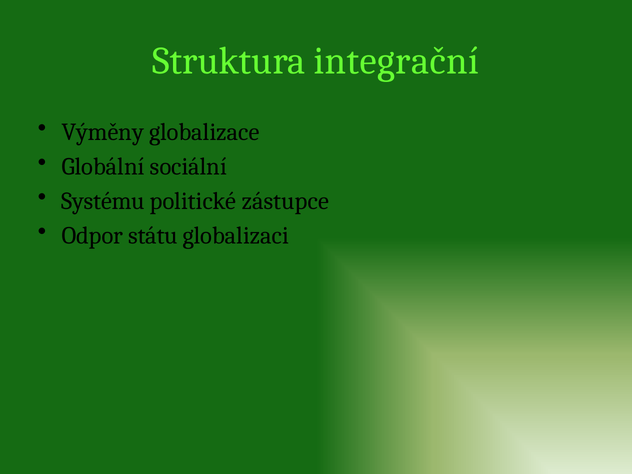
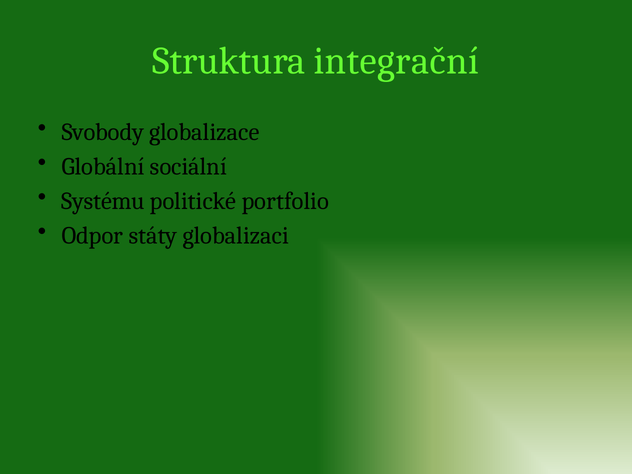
Výměny: Výměny -> Svobody
zástupce: zástupce -> portfolio
státu: státu -> státy
